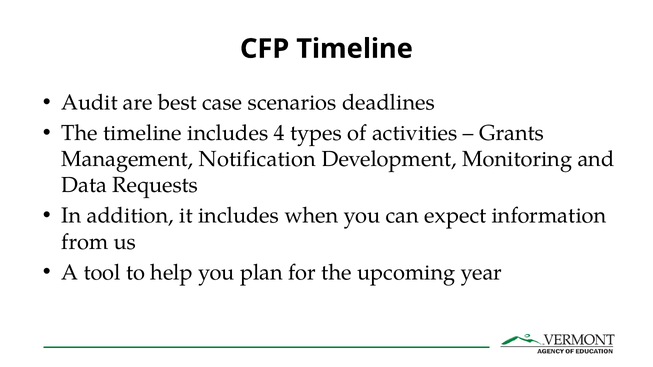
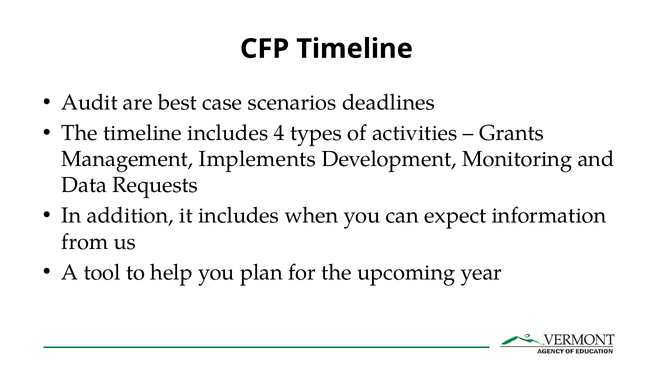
Notification: Notification -> Implements
